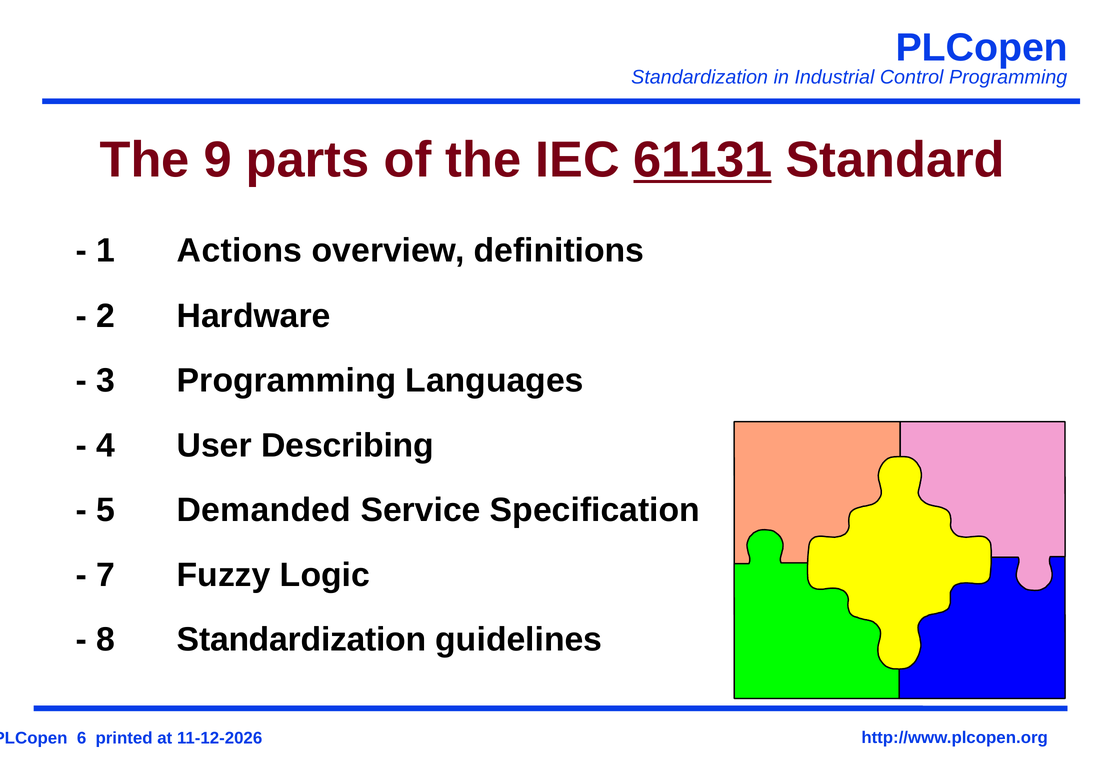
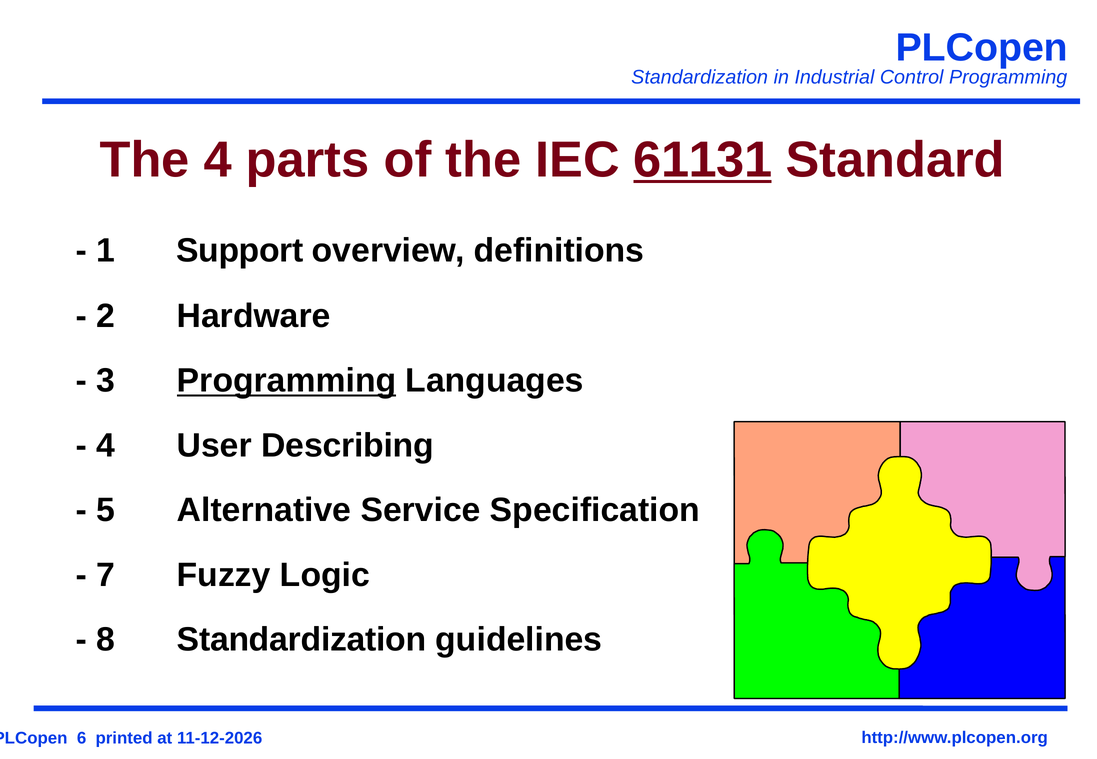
The 9: 9 -> 4
Actions: Actions -> Support
Programming at (287, 381) underline: none -> present
Demanded: Demanded -> Alternative
